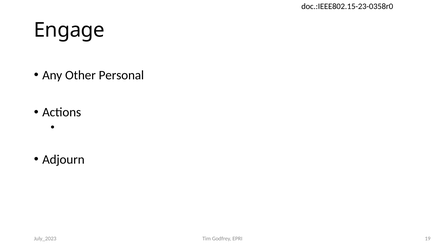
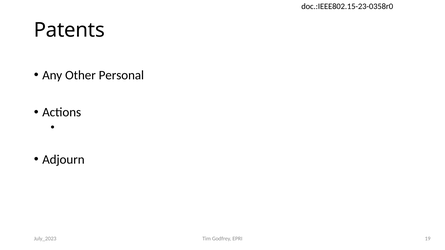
Engage: Engage -> Patents
